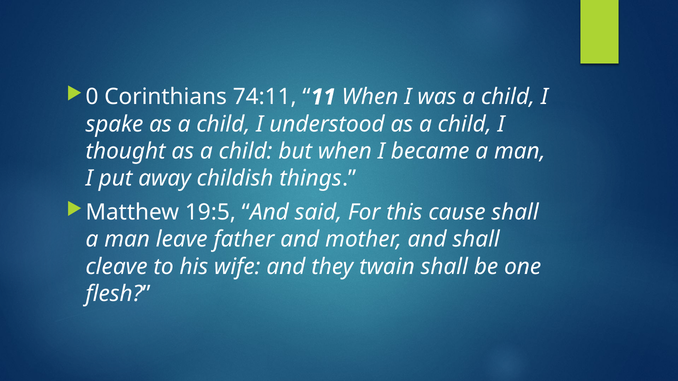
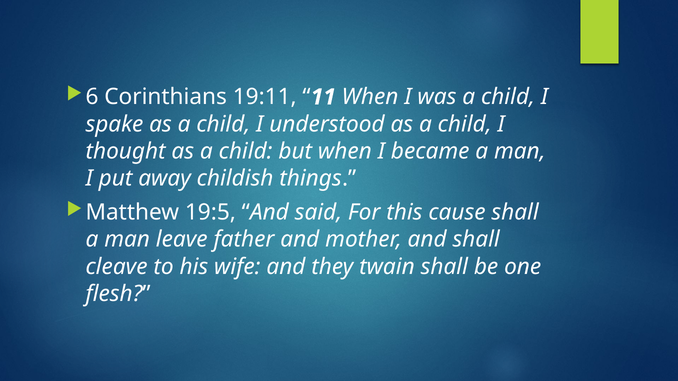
0: 0 -> 6
74:11: 74:11 -> 19:11
